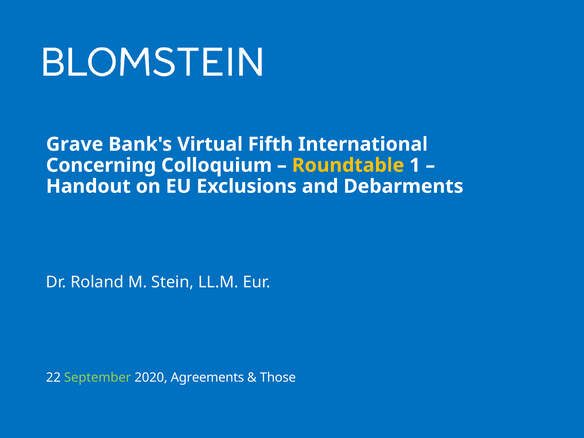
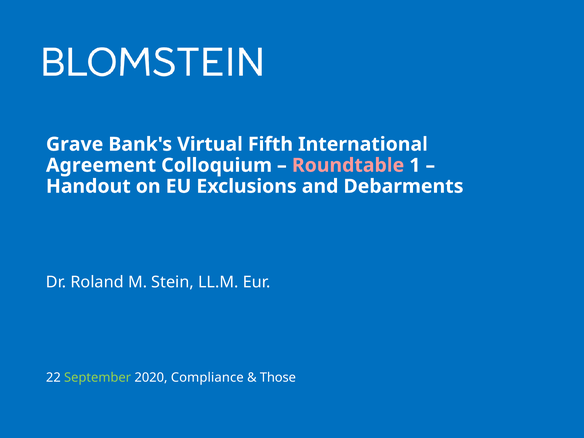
Concerning: Concerning -> Agreement
Roundtable colour: yellow -> pink
Agreements: Agreements -> Compliance
